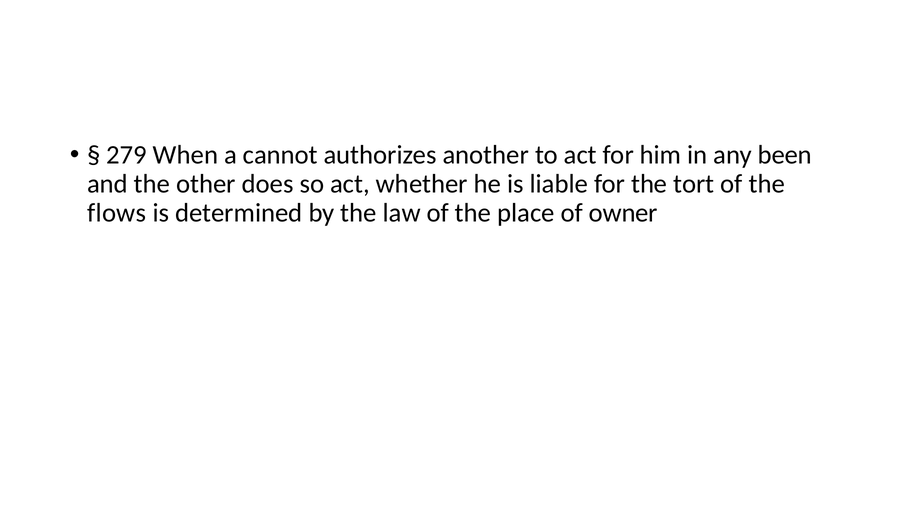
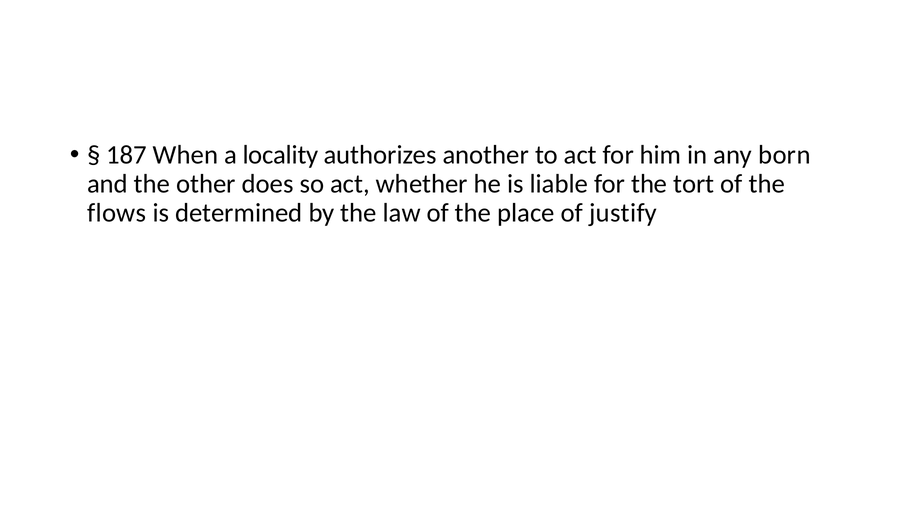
279: 279 -> 187
cannot: cannot -> locality
been: been -> born
owner: owner -> justify
